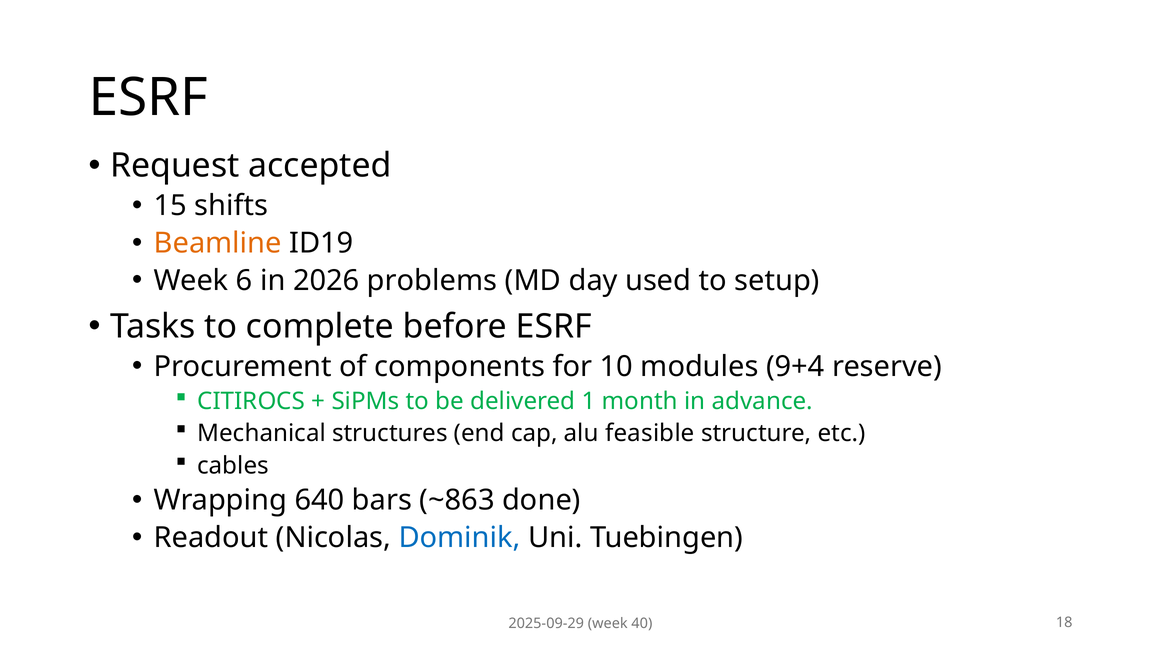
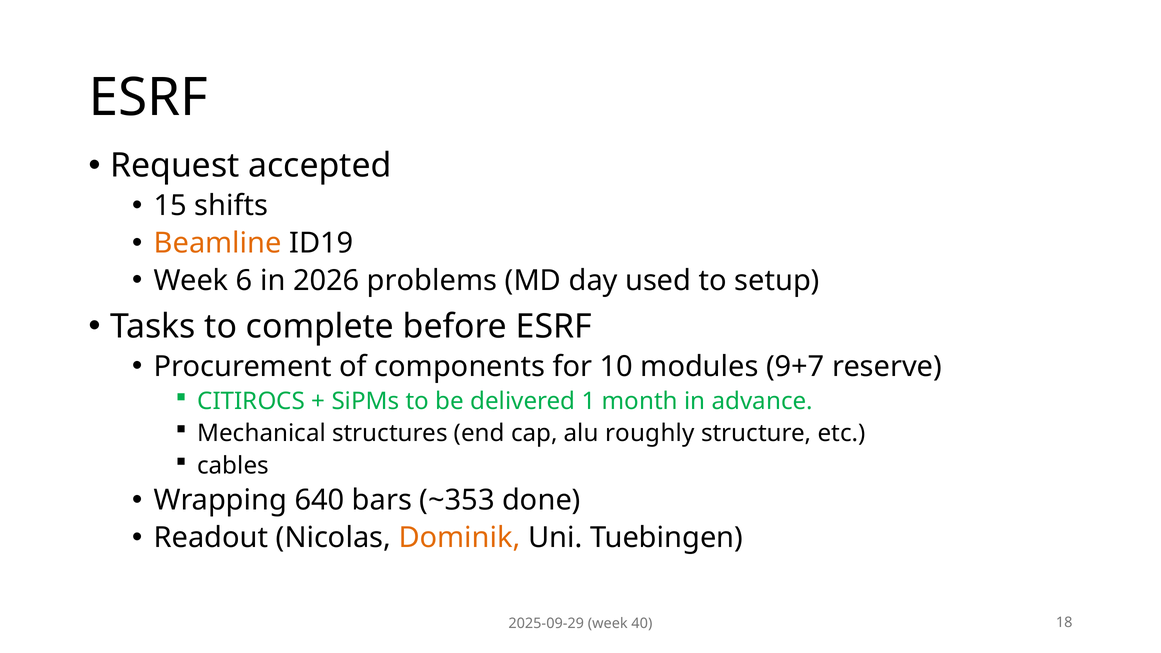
9+4: 9+4 -> 9+7
feasible: feasible -> roughly
~863: ~863 -> ~353
Dominik colour: blue -> orange
